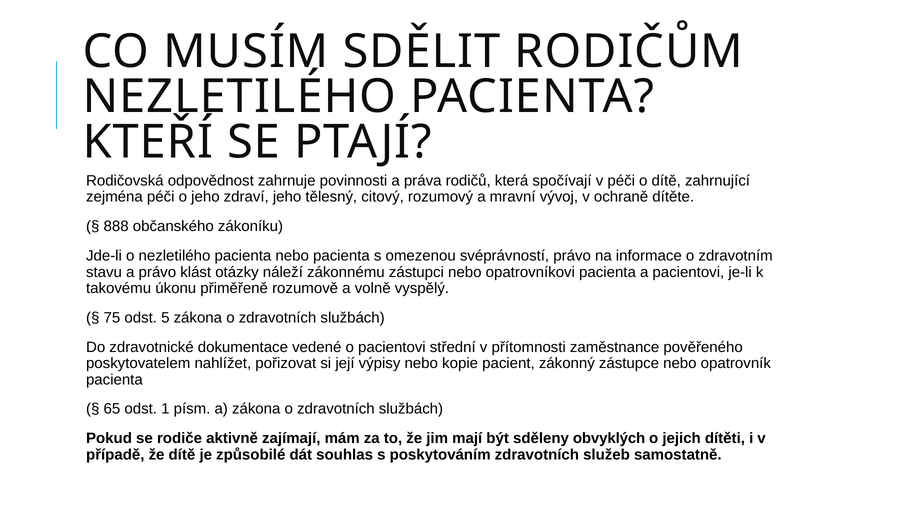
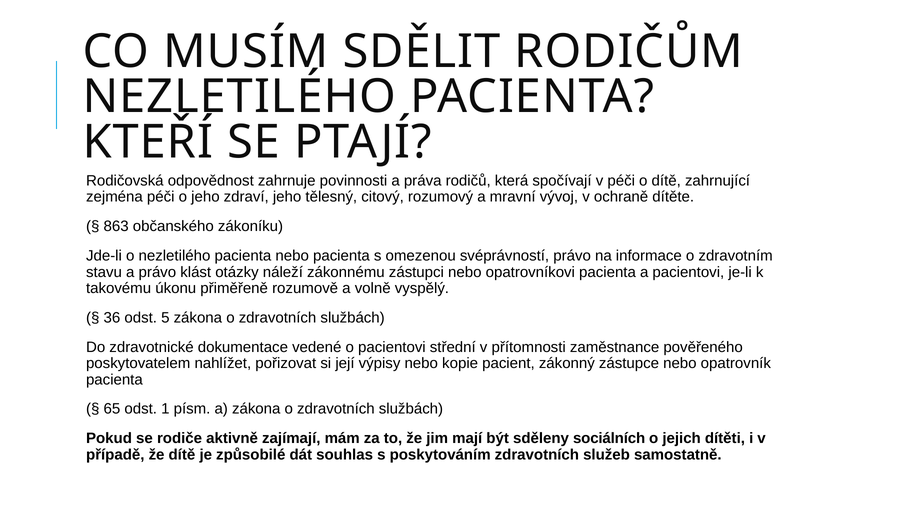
888: 888 -> 863
75: 75 -> 36
obvyklých: obvyklých -> sociálních
